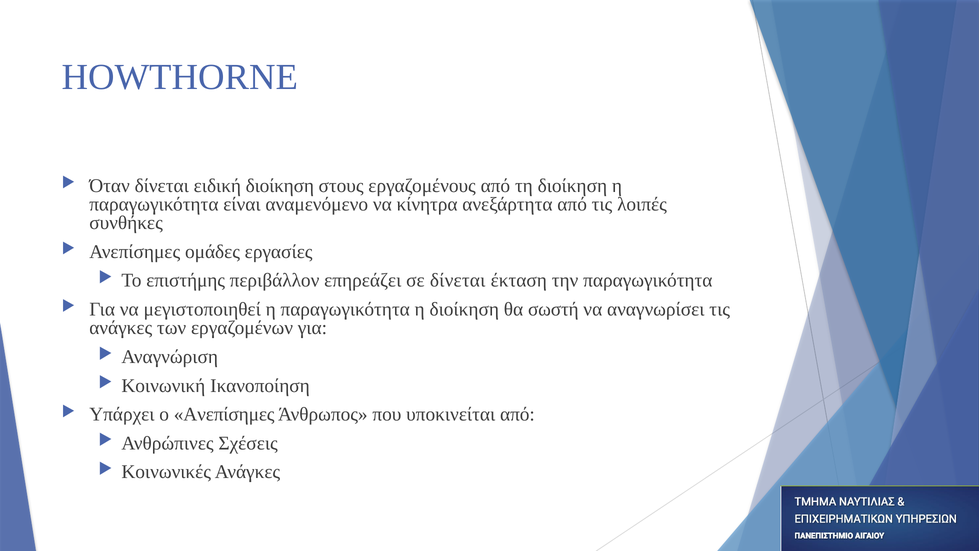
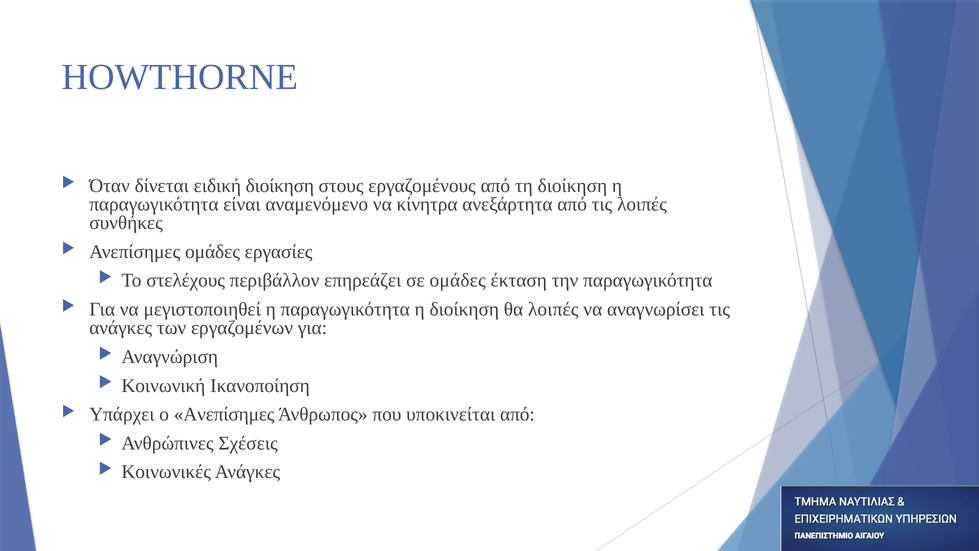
επιστήμης: επιστήμης -> στελέχους
σε δίνεται: δίνεται -> ομάδες
θα σωστή: σωστή -> λοιπές
